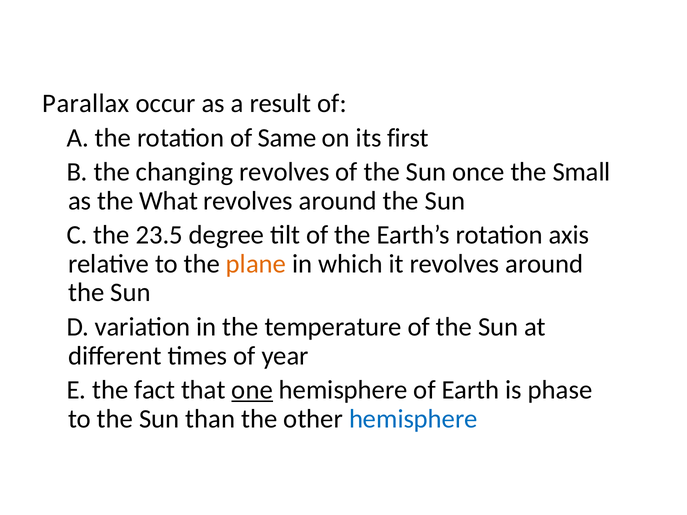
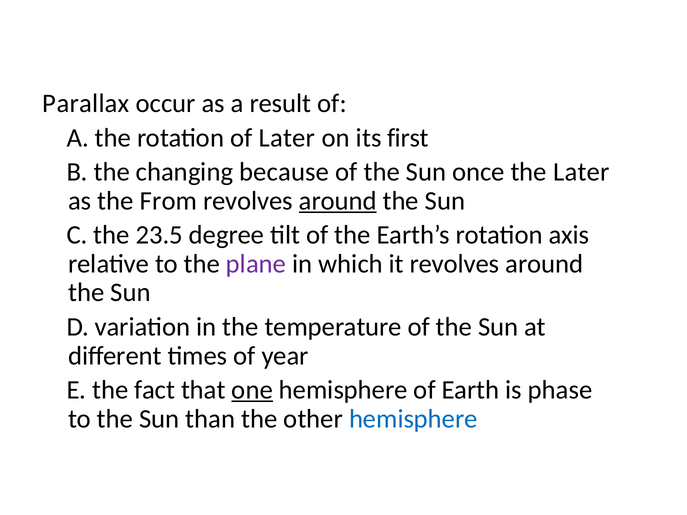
of Same: Same -> Later
changing revolves: revolves -> because
the Small: Small -> Later
What: What -> From
around at (338, 201) underline: none -> present
plane colour: orange -> purple
